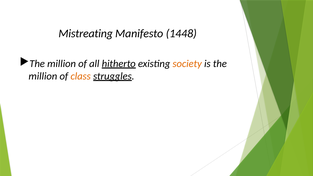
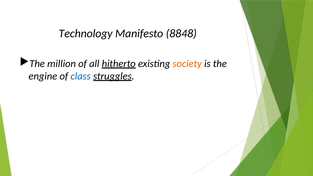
Mistreating: Mistreating -> Technology
1448: 1448 -> 8848
million at (43, 76): million -> engine
class colour: orange -> blue
